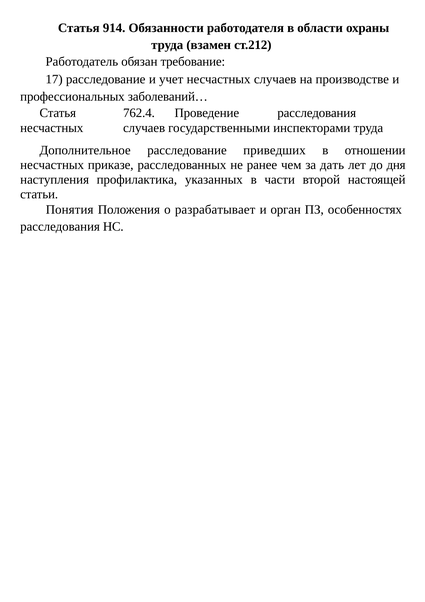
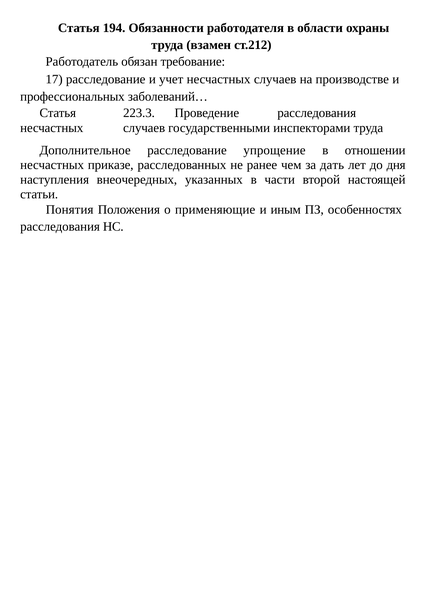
914: 914 -> 194
762.4: 762.4 -> 223.3
приведших: приведших -> упрощение
профилактика: профилактика -> внеочередных
разрабатывает: разрабатывает -> применяющие
орган: орган -> иным
